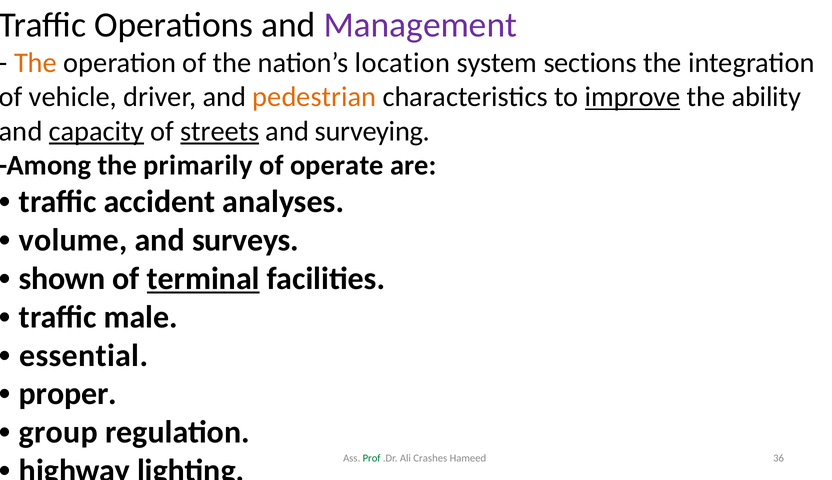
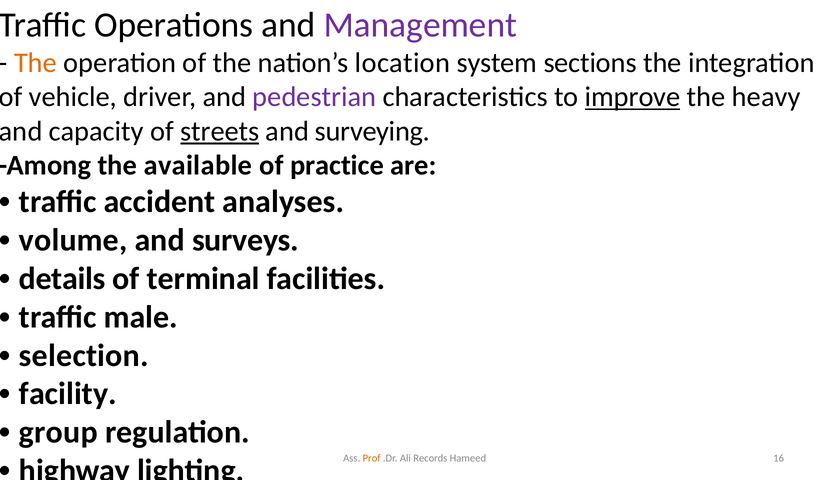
pedestrian colour: orange -> purple
ability: ability -> heavy
capacity underline: present -> none
primarily: primarily -> available
operate: operate -> practice
shown: shown -> details
terminal underline: present -> none
essential: essential -> selection
proper: proper -> facility
Prof colour: green -> orange
Crashes: Crashes -> Records
36: 36 -> 16
